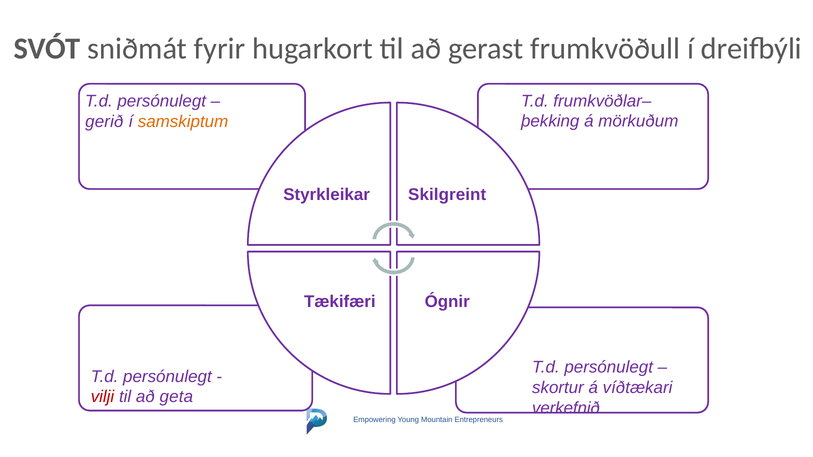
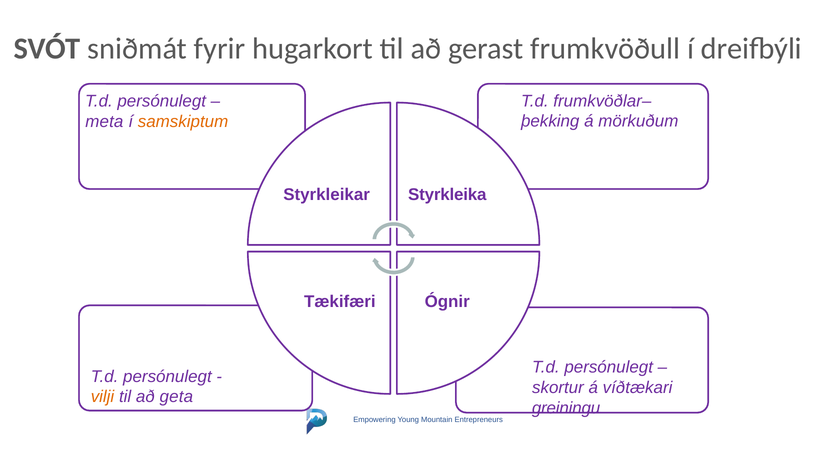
gerið: gerið -> meta
Skilgreint: Skilgreint -> Styrkleika
vilji colour: red -> orange
verkefnið: verkefnið -> greiningu
